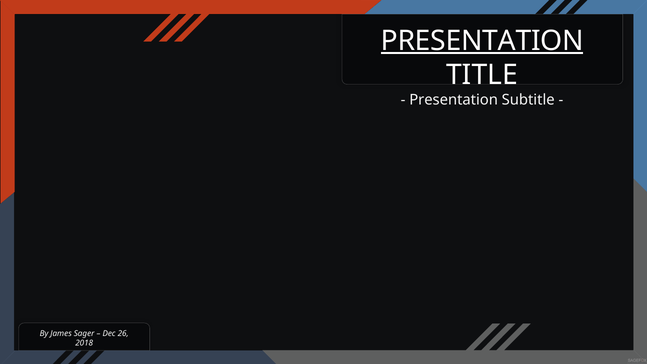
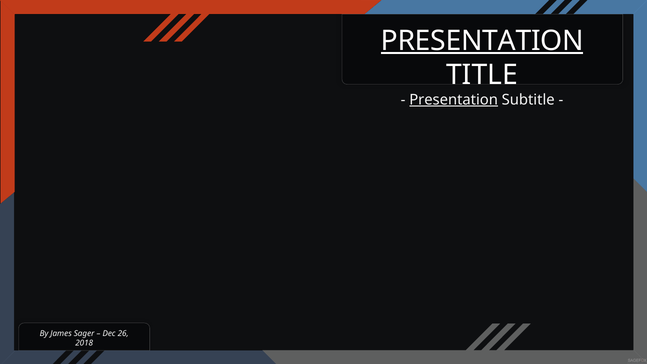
Presentation at (454, 100) underline: none -> present
